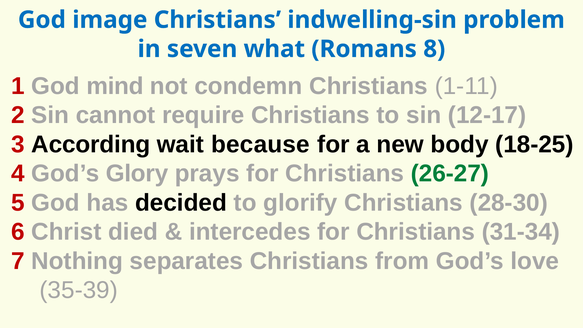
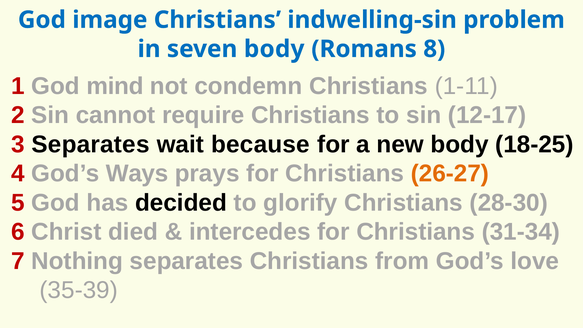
seven what: what -> body
3 According: According -> Separates
Glory: Glory -> Ways
26-27 colour: green -> orange
